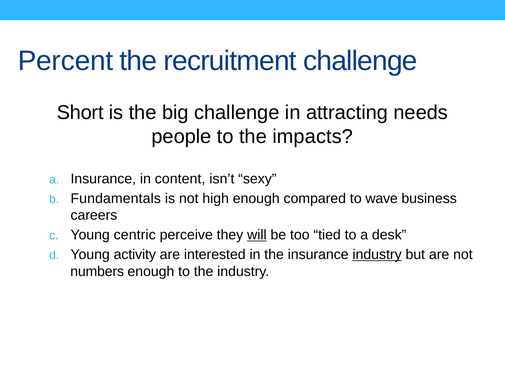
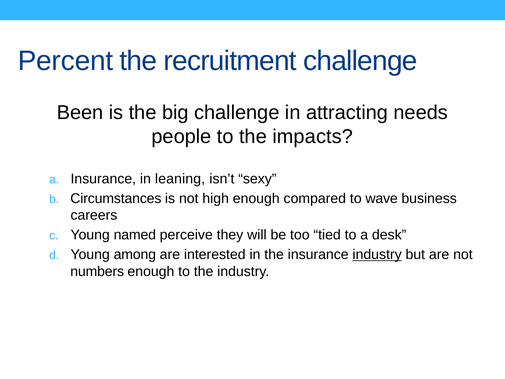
Short: Short -> Been
content: content -> leaning
Fundamentals: Fundamentals -> Circumstances
centric: centric -> named
will underline: present -> none
activity: activity -> among
